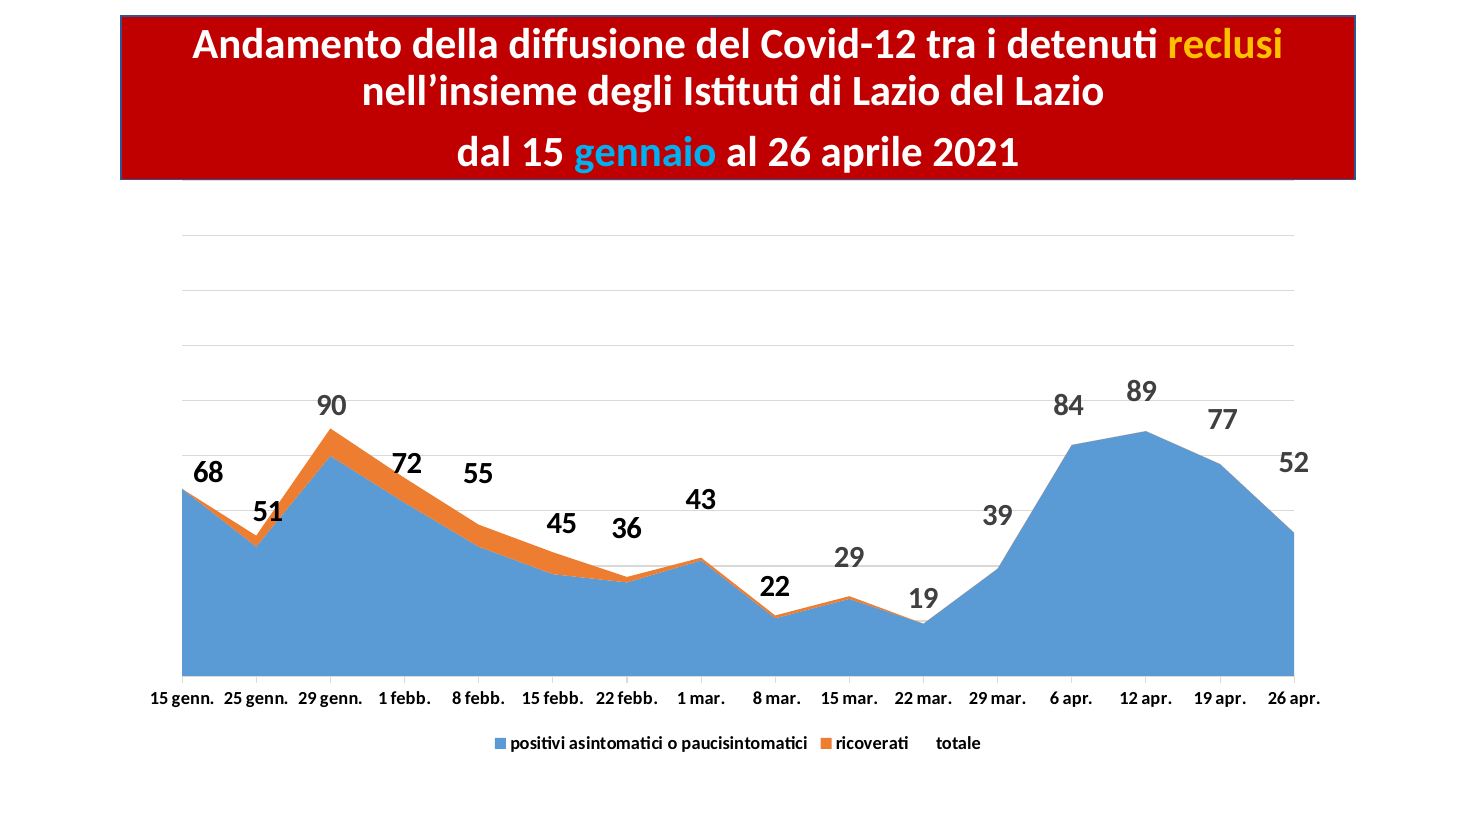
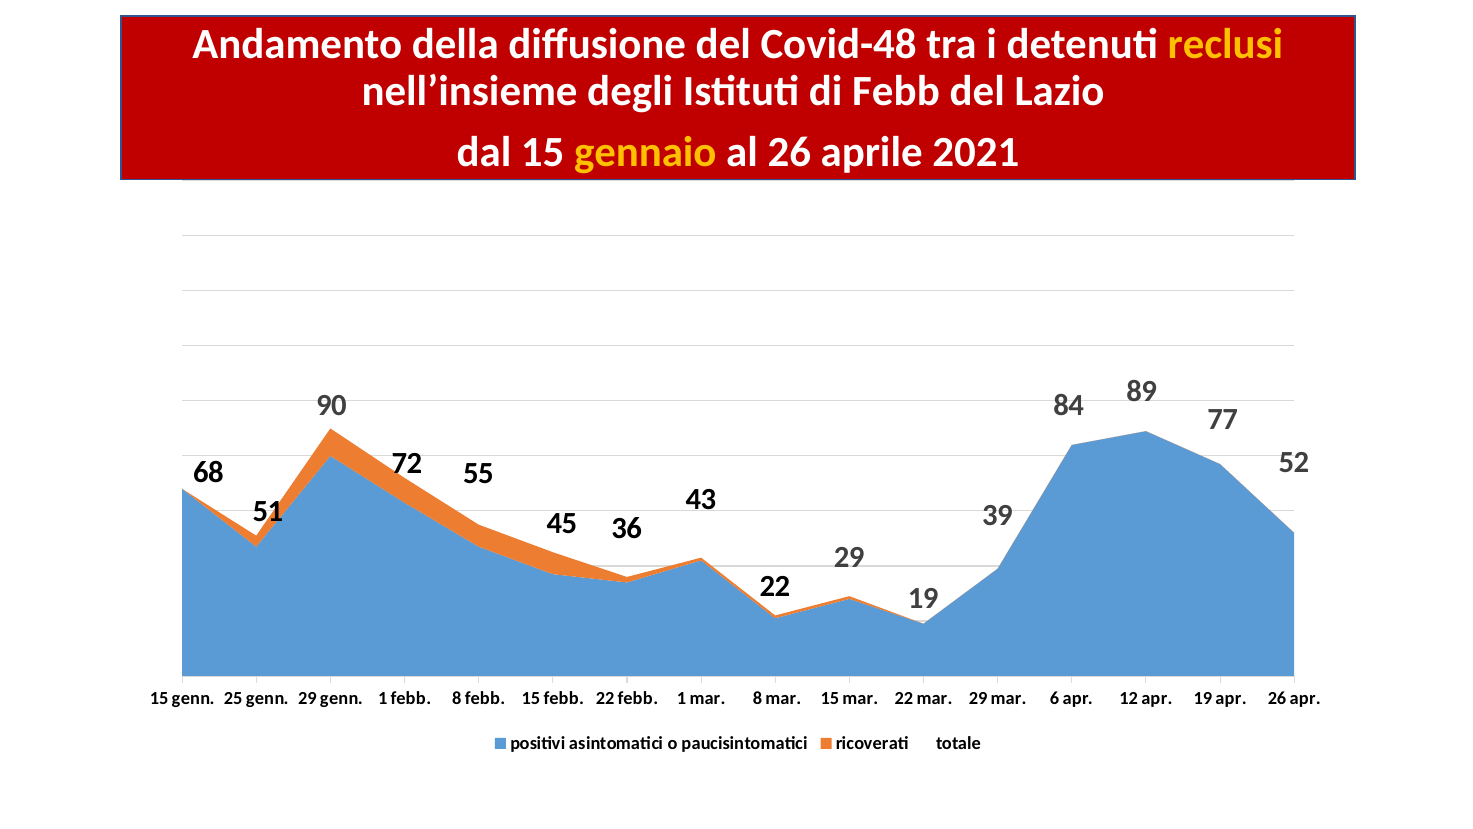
Covid-12: Covid-12 -> Covid-48
di Lazio: Lazio -> Febb
gennaio colour: light blue -> yellow
